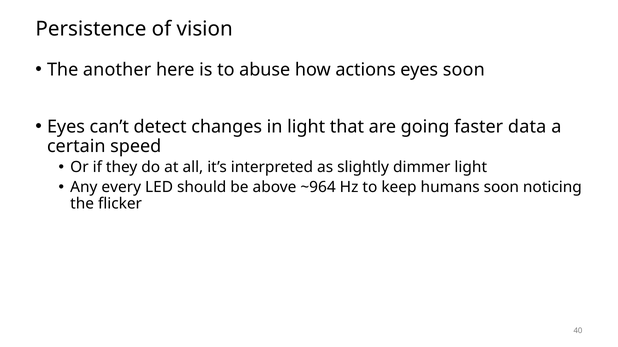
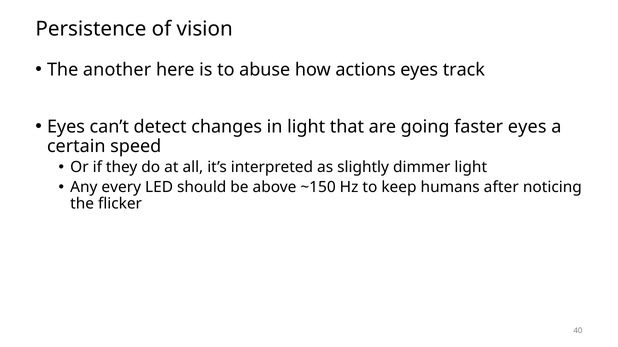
eyes soon: soon -> track
faster data: data -> eyes
~964: ~964 -> ~150
humans soon: soon -> after
